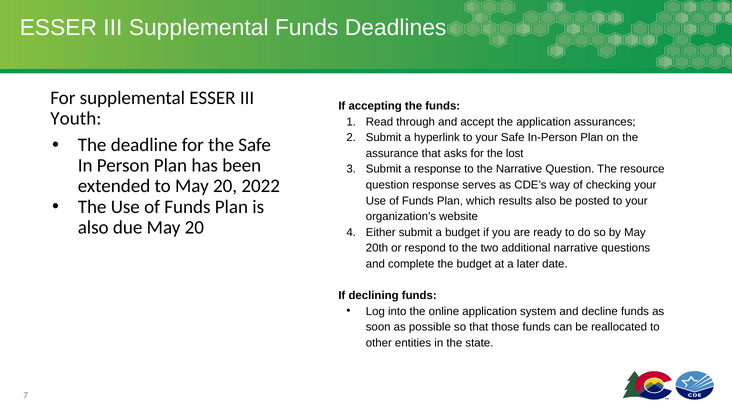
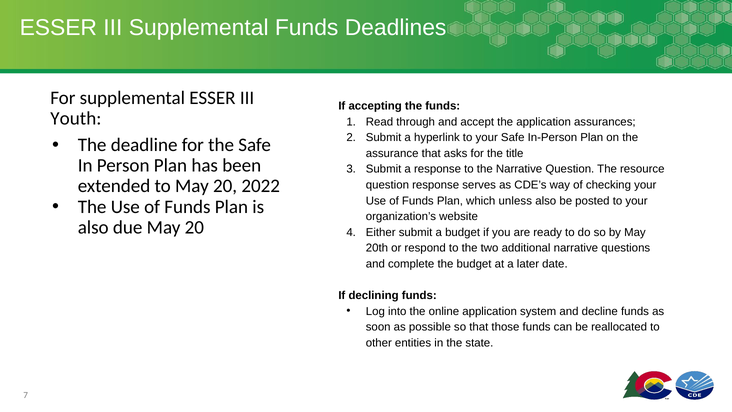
lost: lost -> title
results: results -> unless
